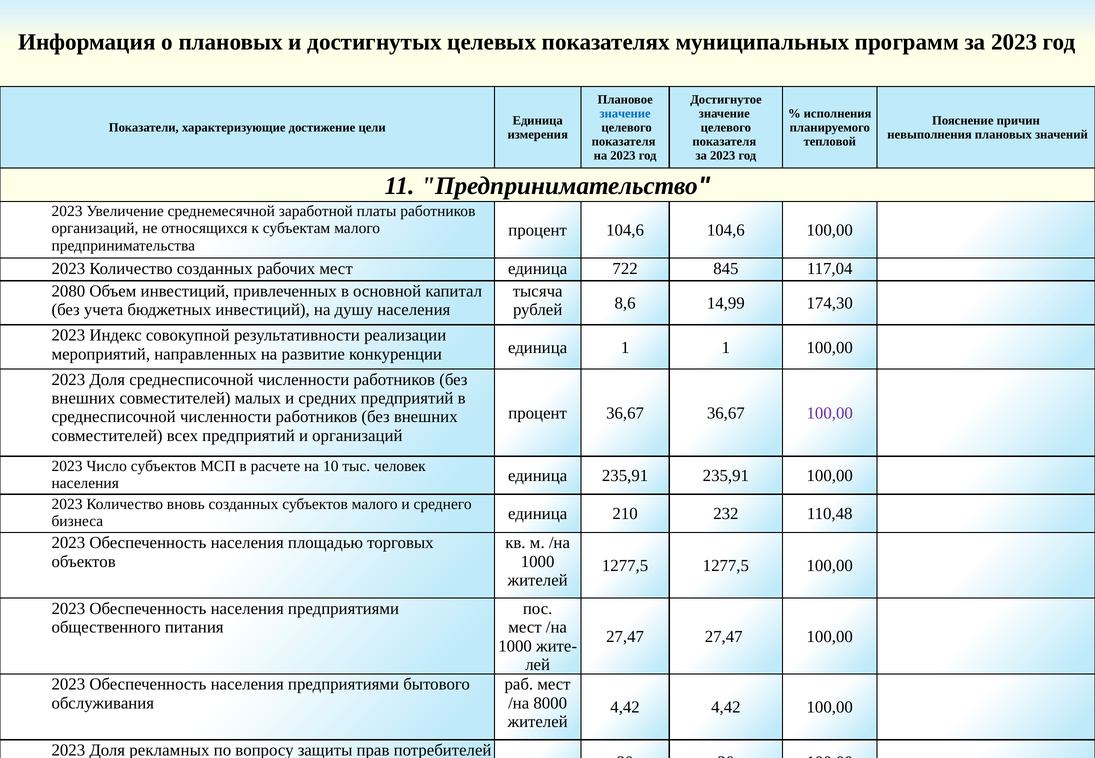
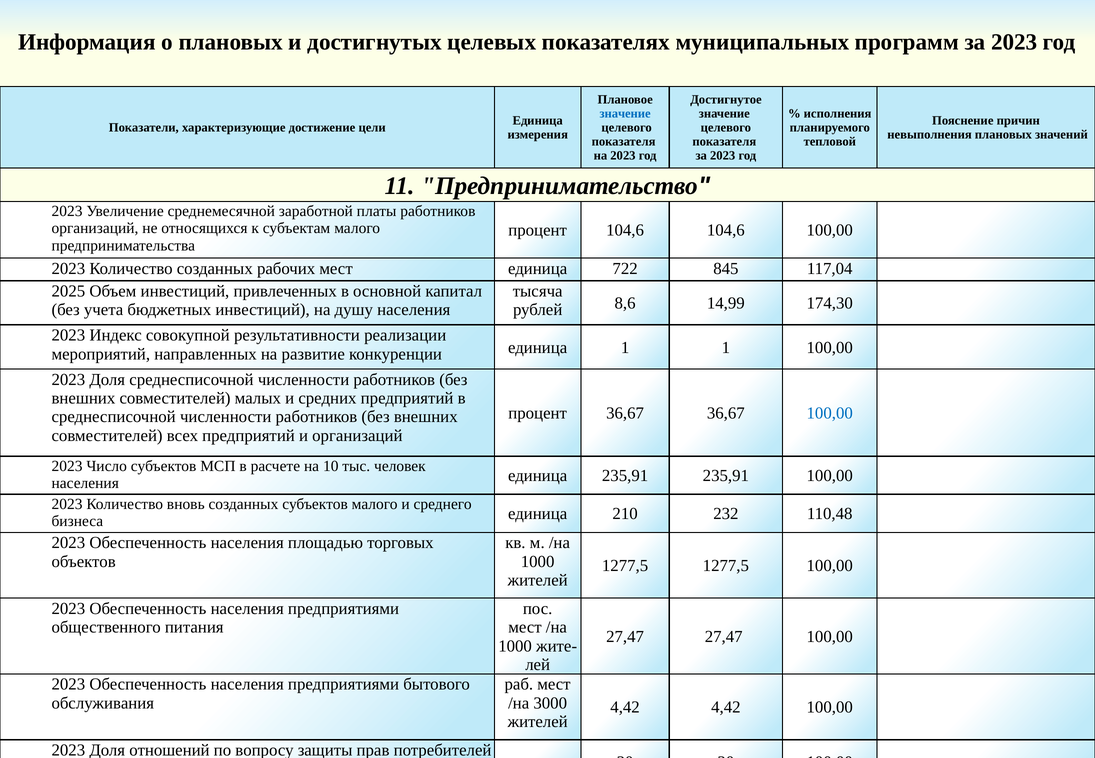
2080: 2080 -> 2025
100,00 at (830, 413) colour: purple -> blue
8000: 8000 -> 3000
рекламных: рекламных -> отношений
